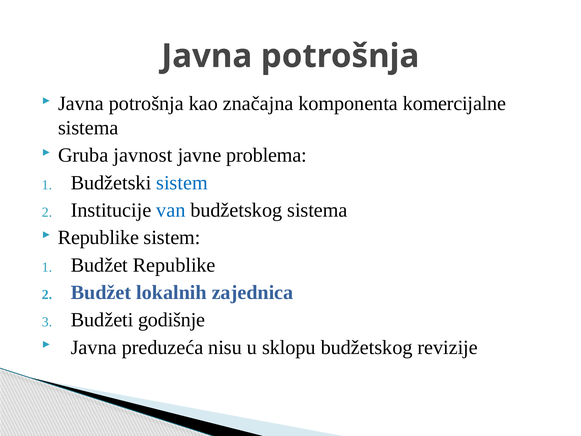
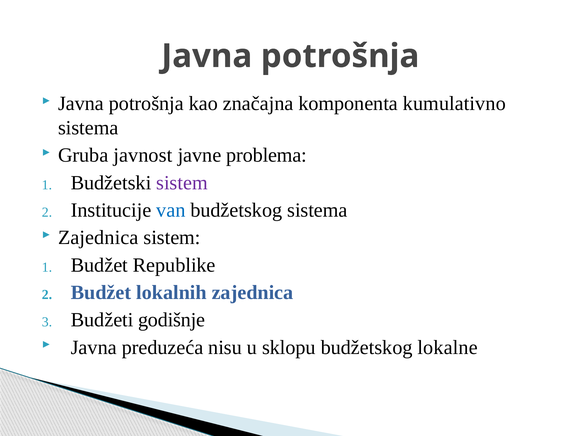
komercijalne: komercijalne -> kumulativno
sistem at (182, 183) colour: blue -> purple
Republike at (98, 237): Republike -> Zajednica
revizije: revizije -> lokalne
